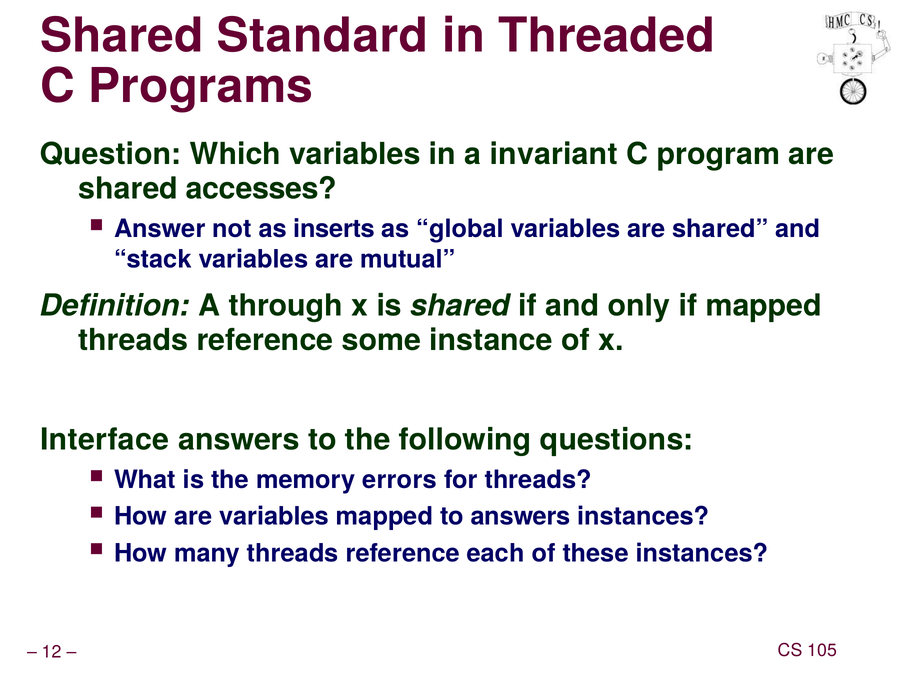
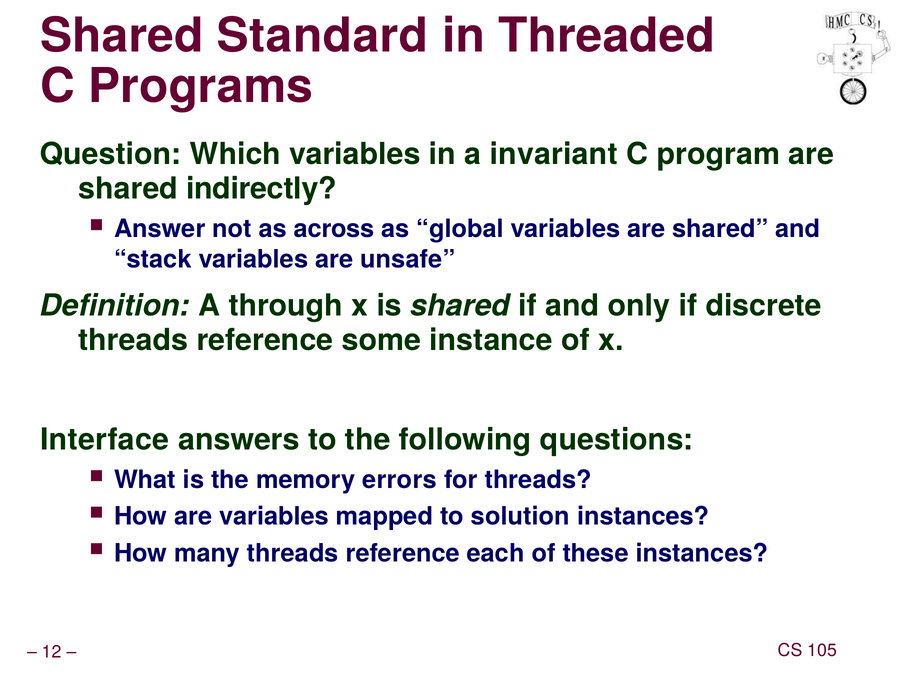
accesses: accesses -> indirectly
inserts: inserts -> across
mutual: mutual -> unsafe
if mapped: mapped -> discrete
to answers: answers -> solution
